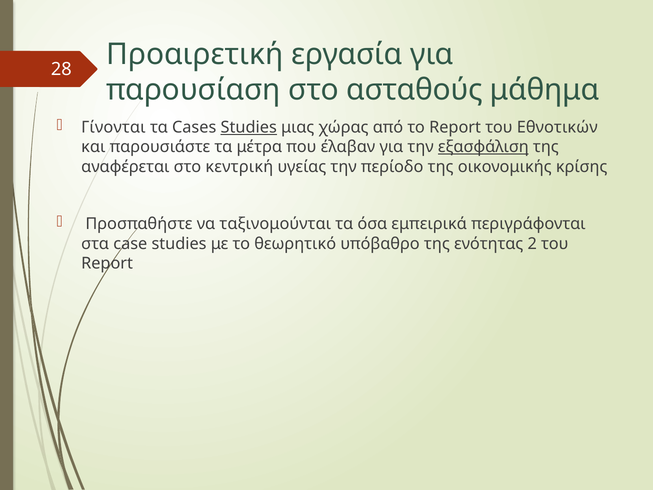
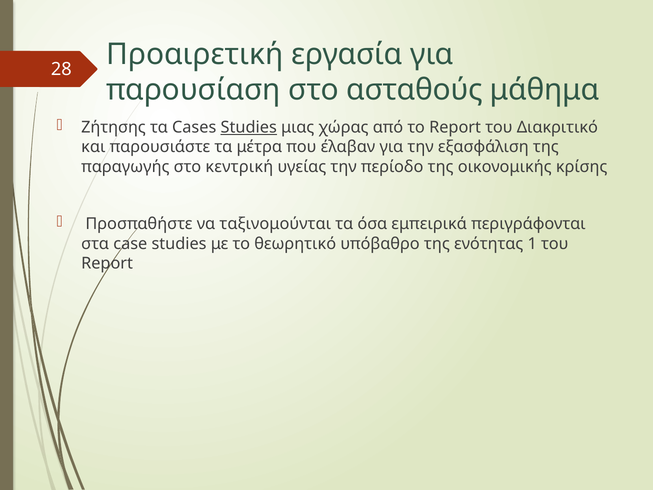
Γίνονται: Γίνονται -> Ζήτησης
Εθνοτικών: Εθνοτικών -> Διακριτικό
εξασφάλιση underline: present -> none
αναφέρεται: αναφέρεται -> παραγωγής
2: 2 -> 1
